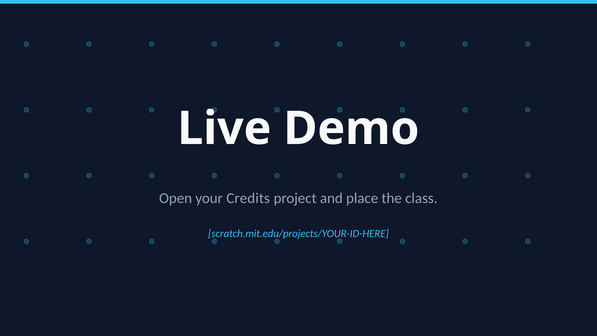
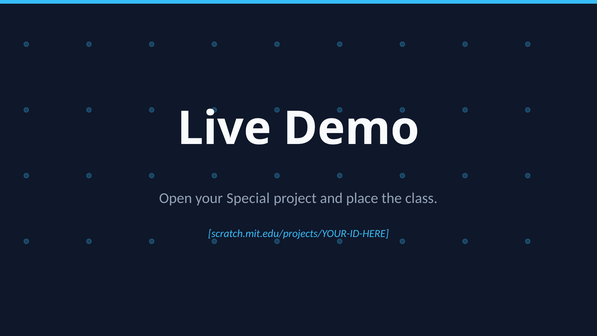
Credits: Credits -> Special
